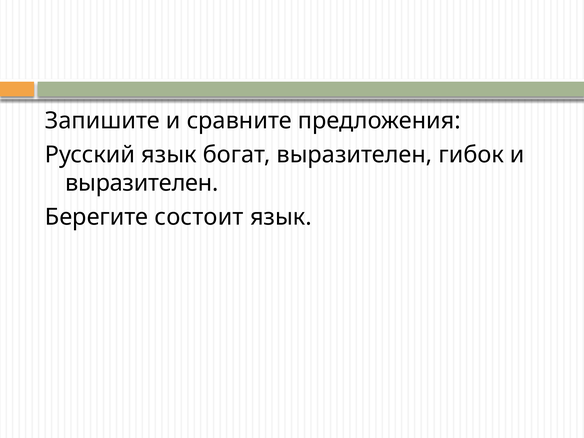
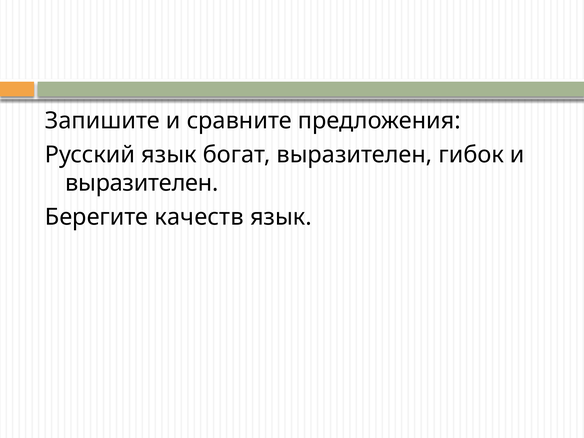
состоит: состоит -> качеств
